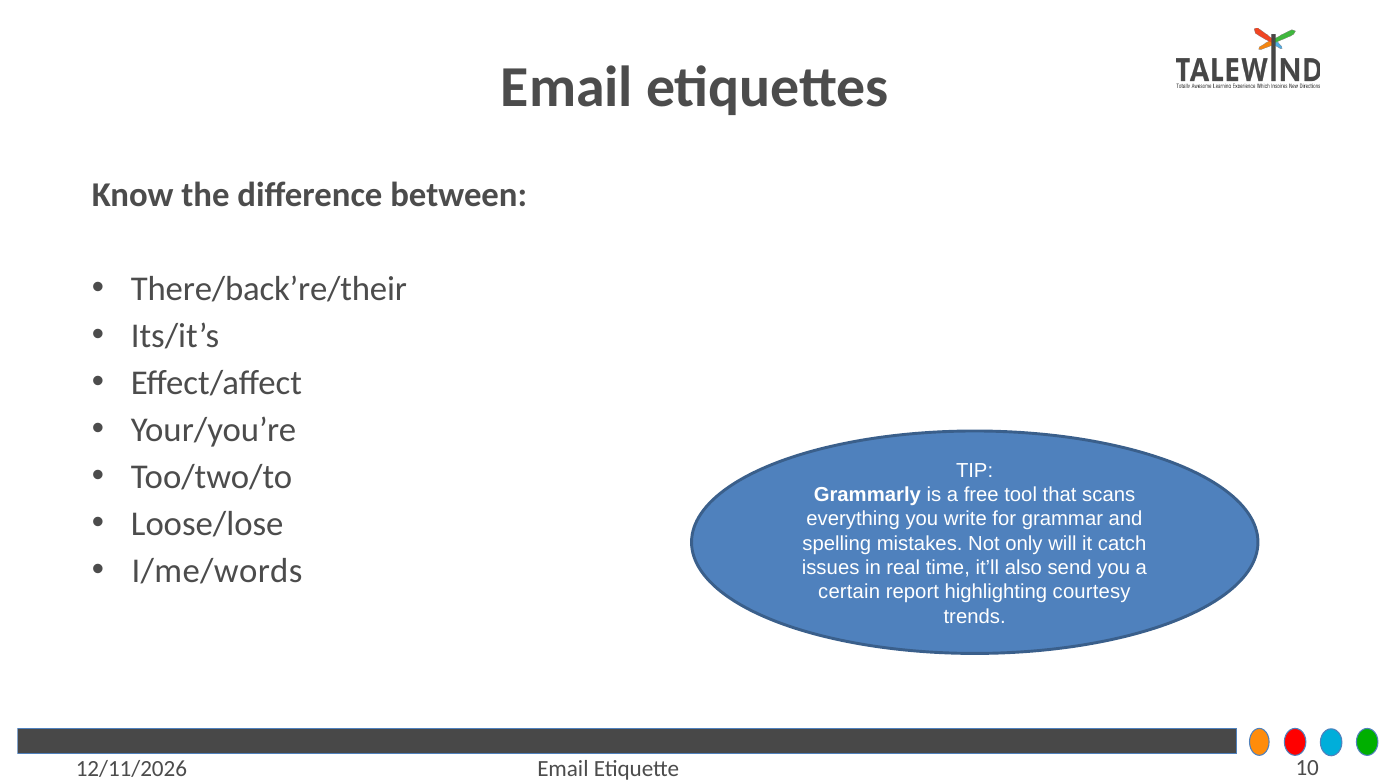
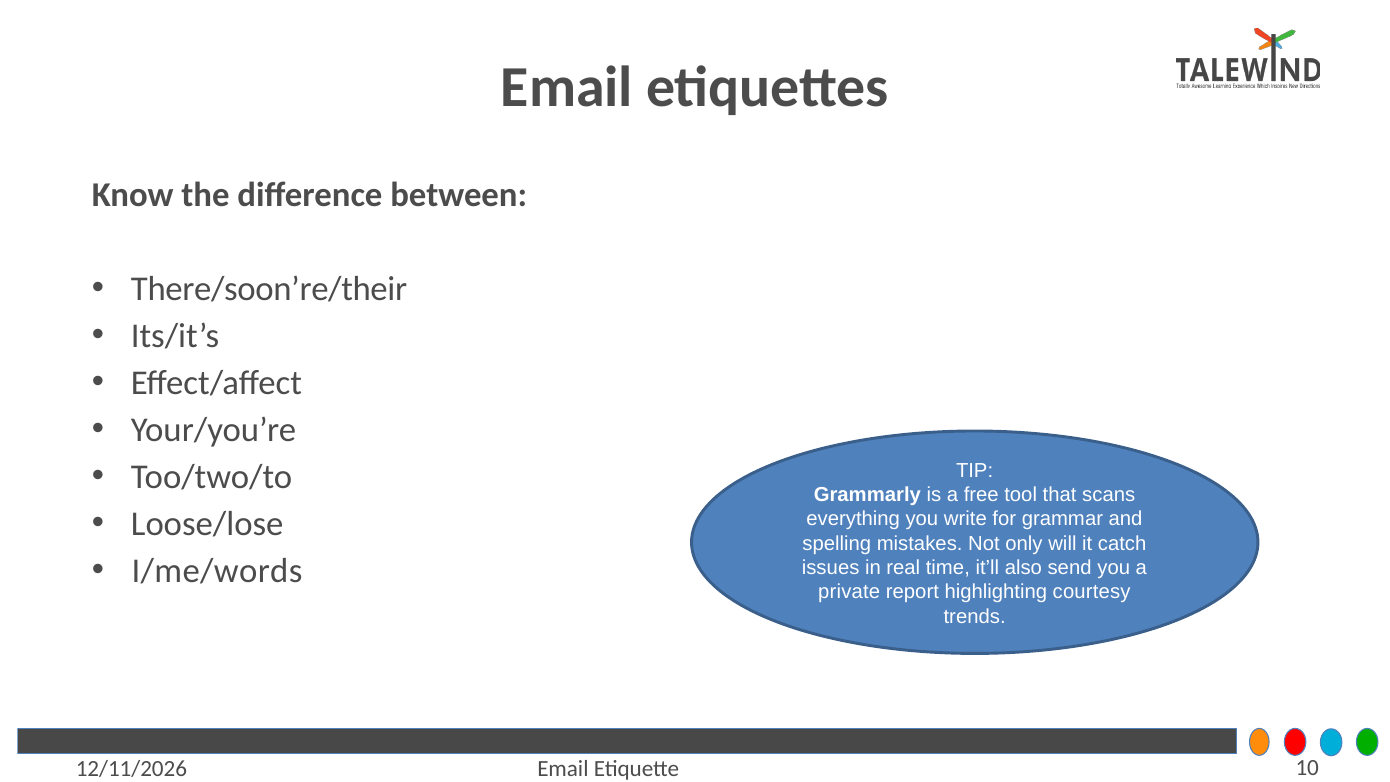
There/back’re/their: There/back’re/their -> There/soon’re/their
certain: certain -> private
